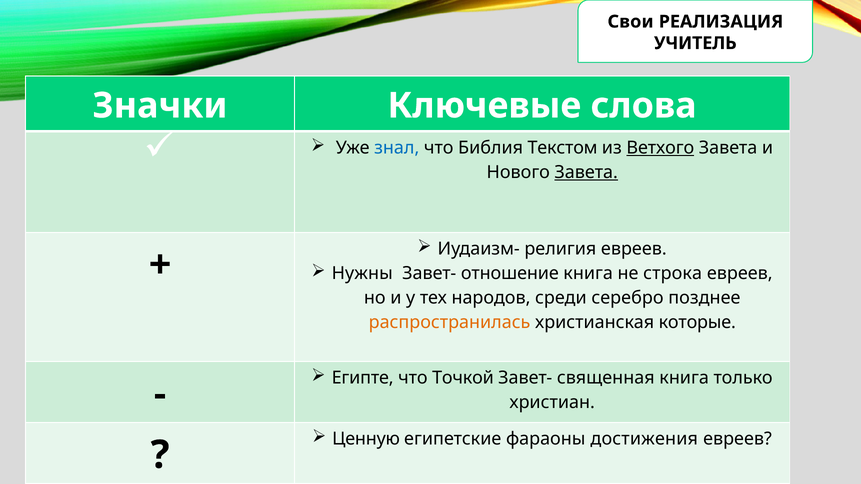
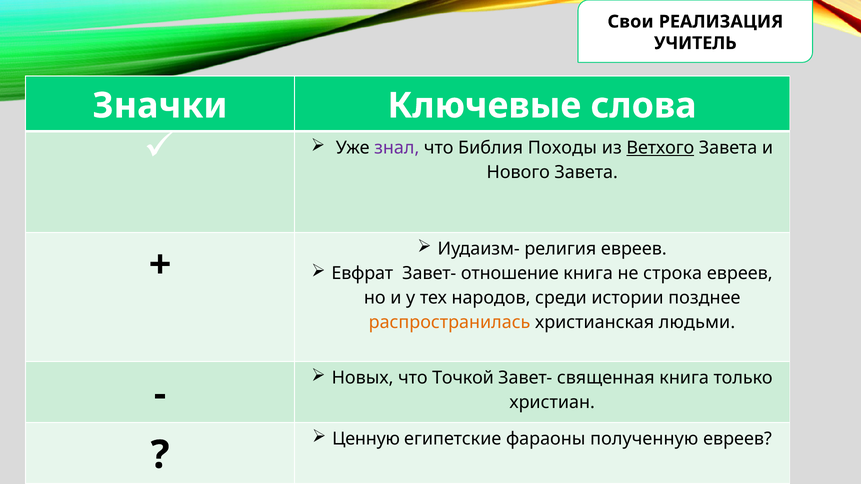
знал colour: blue -> purple
Текстом: Текстом -> Походы
Завета at (586, 172) underline: present -> none
Нужны: Нужны -> Евфрат
серебро: серебро -> истории
которые: которые -> людьми
Египте: Египте -> Новых
достижения: достижения -> полученную
